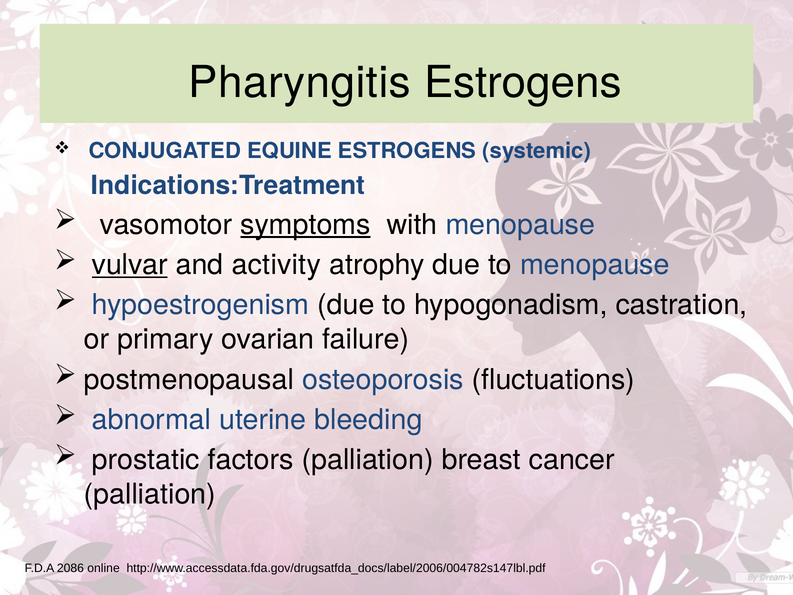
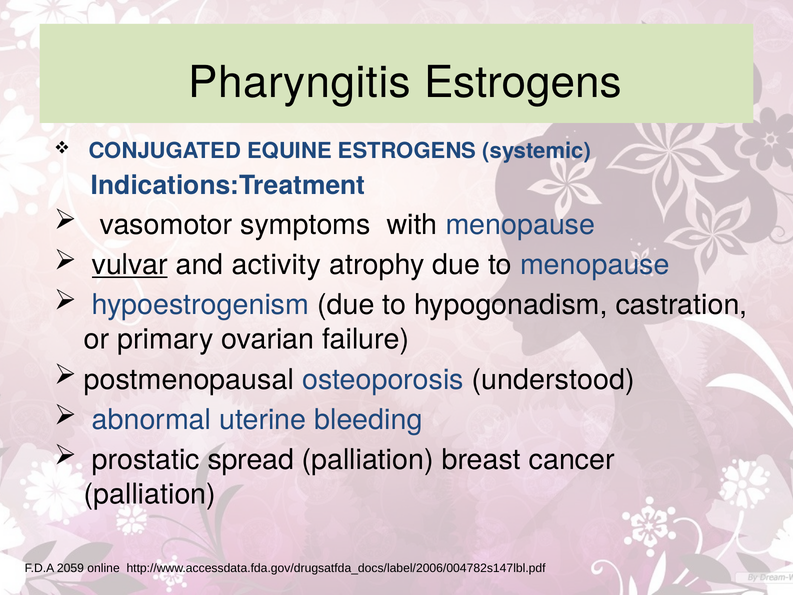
symptoms underline: present -> none
fluctuations: fluctuations -> understood
factors: factors -> spread
2086: 2086 -> 2059
